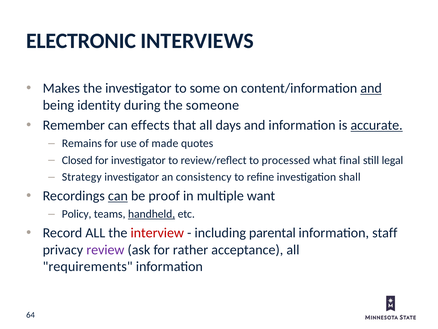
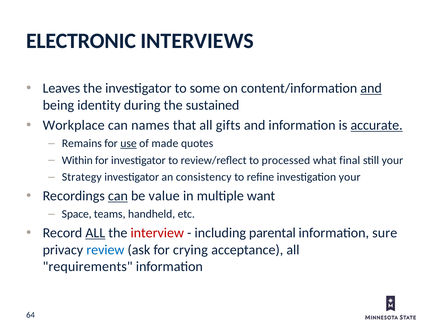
Makes: Makes -> Leaves
someone: someone -> sustained
Remember: Remember -> Workplace
effects: effects -> names
days: days -> gifts
use underline: none -> present
Closed: Closed -> Within
still legal: legal -> your
investigation shall: shall -> your
proof: proof -> value
Policy: Policy -> Space
handheld underline: present -> none
ALL at (95, 233) underline: none -> present
staff: staff -> sure
review colour: purple -> blue
rather: rather -> crying
